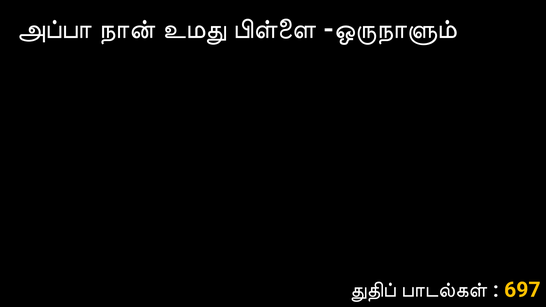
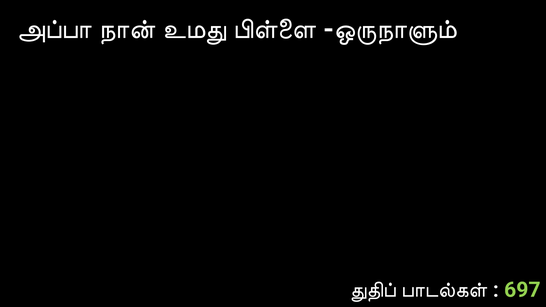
697 colour: yellow -> light green
